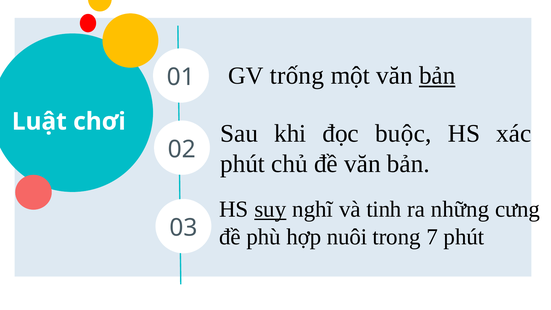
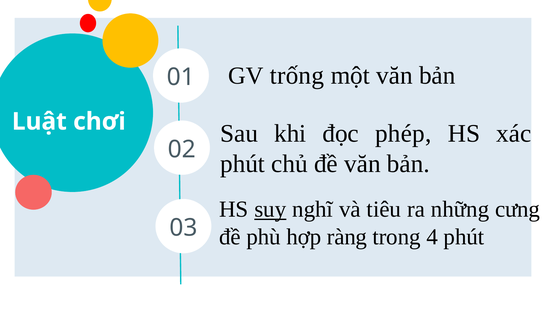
bản at (437, 76) underline: present -> none
buộc: buộc -> phép
tinh: tinh -> tiêu
nuôi: nuôi -> ràng
7: 7 -> 4
